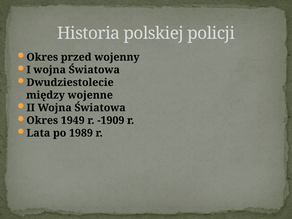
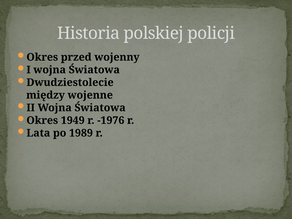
-1909: -1909 -> -1976
